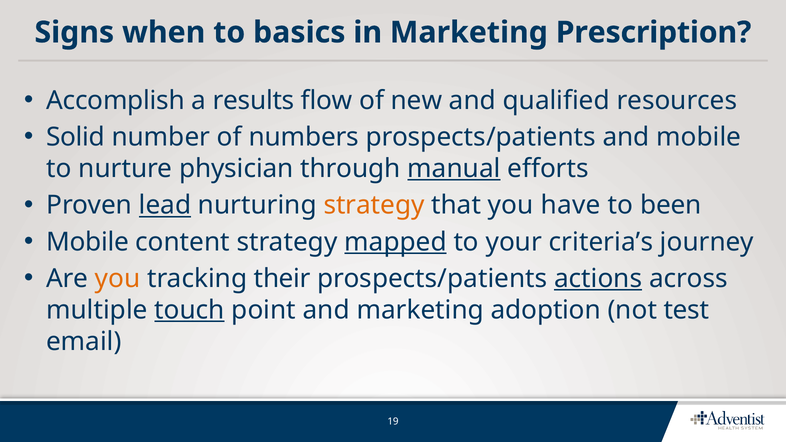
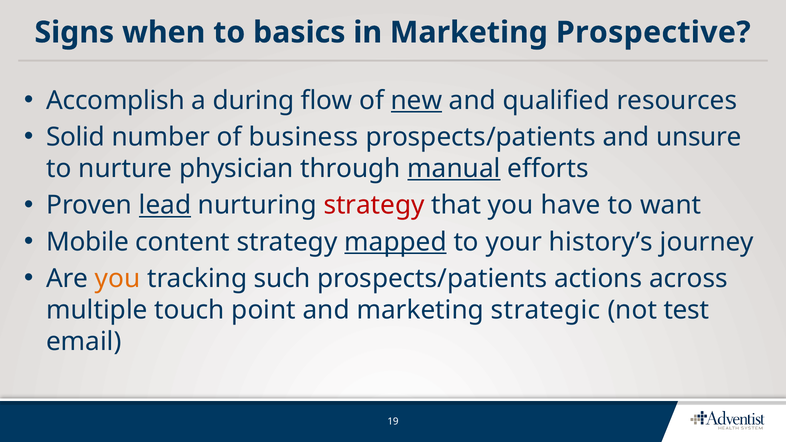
Prescription: Prescription -> Prospective
results: results -> during
new underline: none -> present
numbers: numbers -> business
and mobile: mobile -> unsure
strategy at (374, 205) colour: orange -> red
been: been -> want
criteria’s: criteria’s -> history’s
their: their -> such
actions underline: present -> none
touch underline: present -> none
adoption: adoption -> strategic
